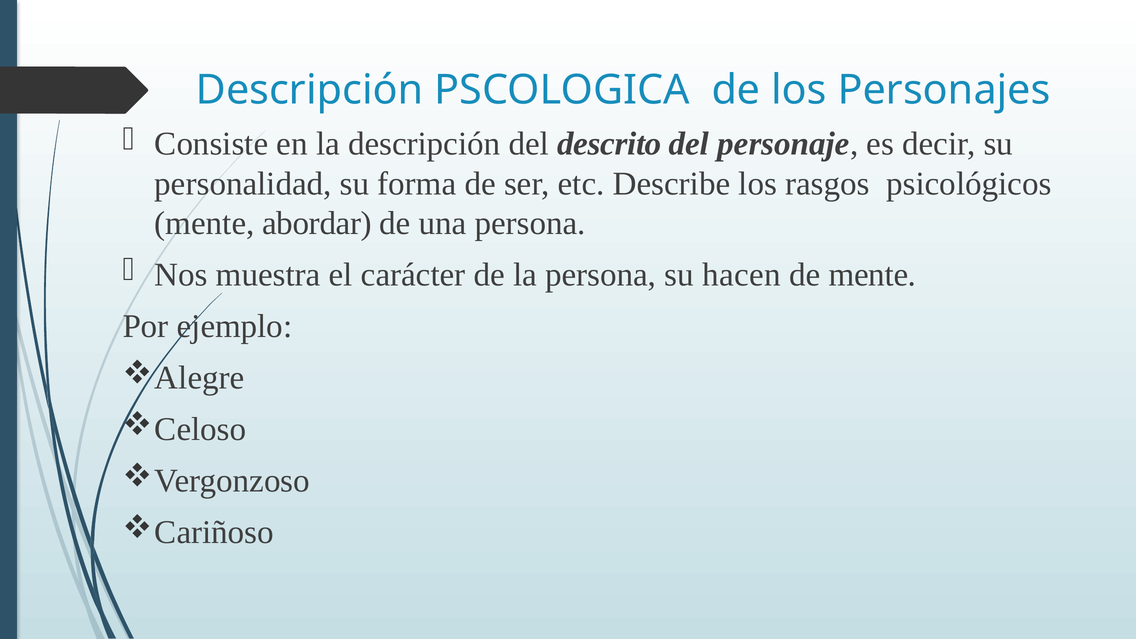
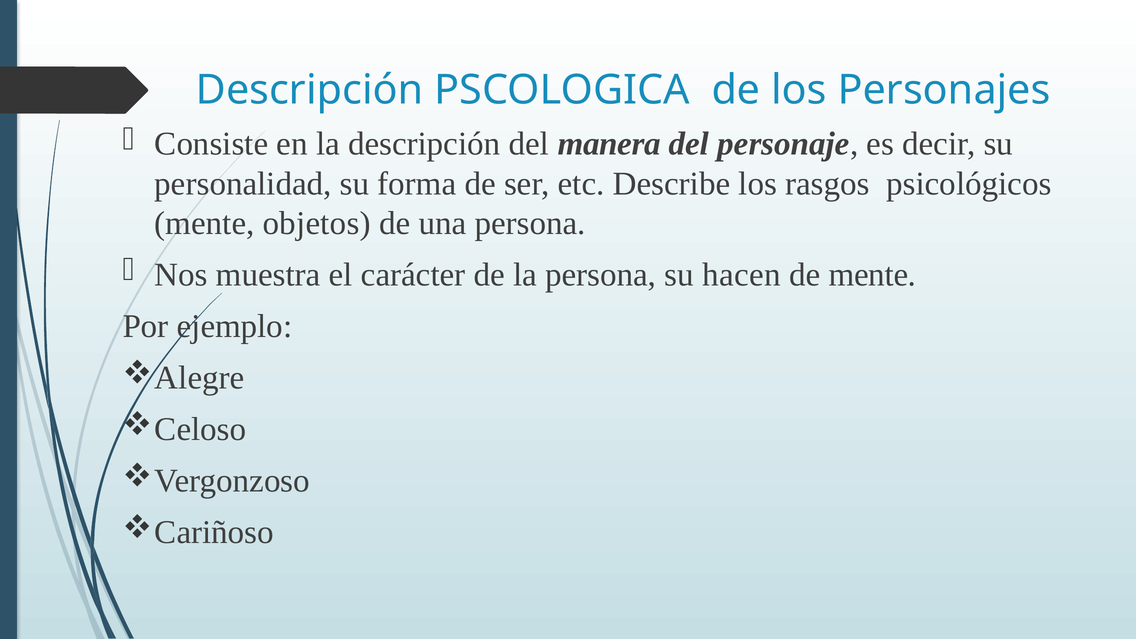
descrito: descrito -> manera
abordar: abordar -> objetos
